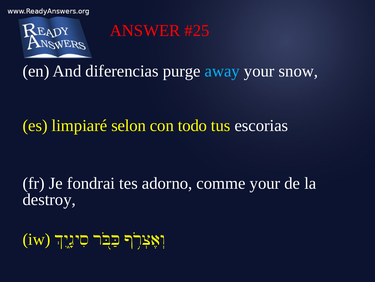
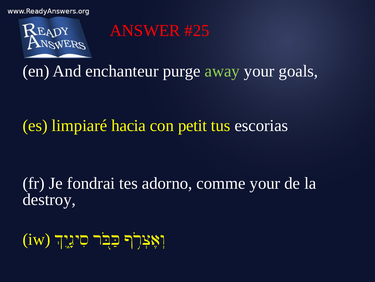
diferencias: diferencias -> enchanteur
away colour: light blue -> light green
snow: snow -> goals
selon: selon -> hacia
todo: todo -> petit
